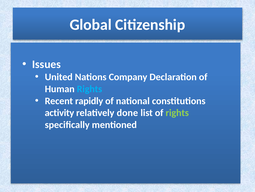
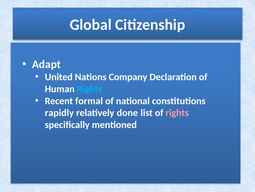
Issues: Issues -> Adapt
rapidly: rapidly -> formal
activity: activity -> rapidly
rights at (177, 112) colour: light green -> pink
